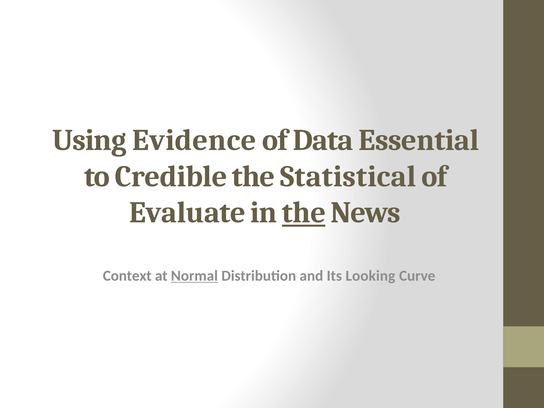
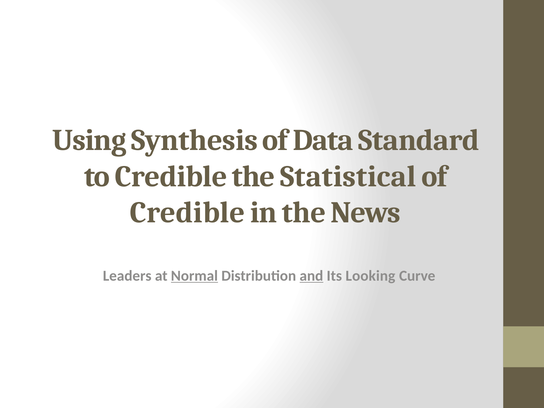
Evidence: Evidence -> Synthesis
Essential: Essential -> Standard
Evaluate at (188, 213): Evaluate -> Credible
the at (304, 213) underline: present -> none
Context: Context -> Leaders
and underline: none -> present
